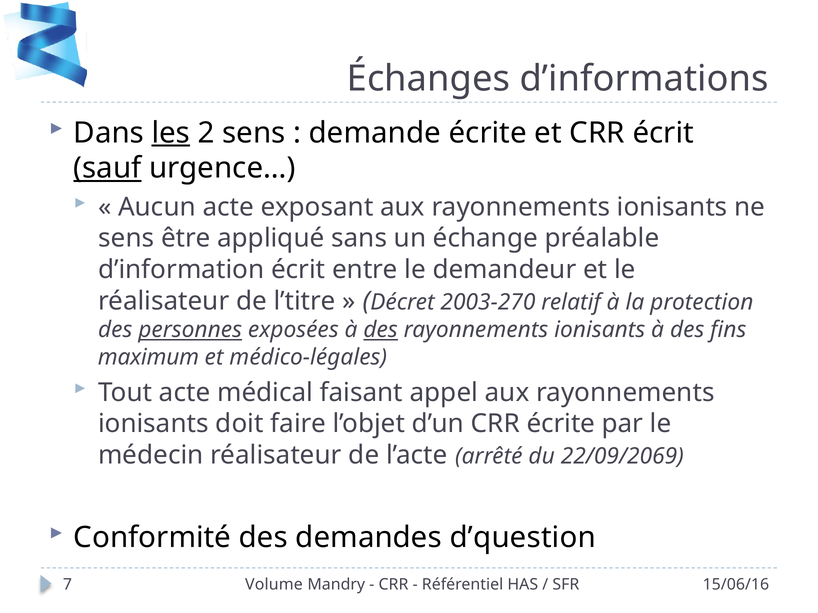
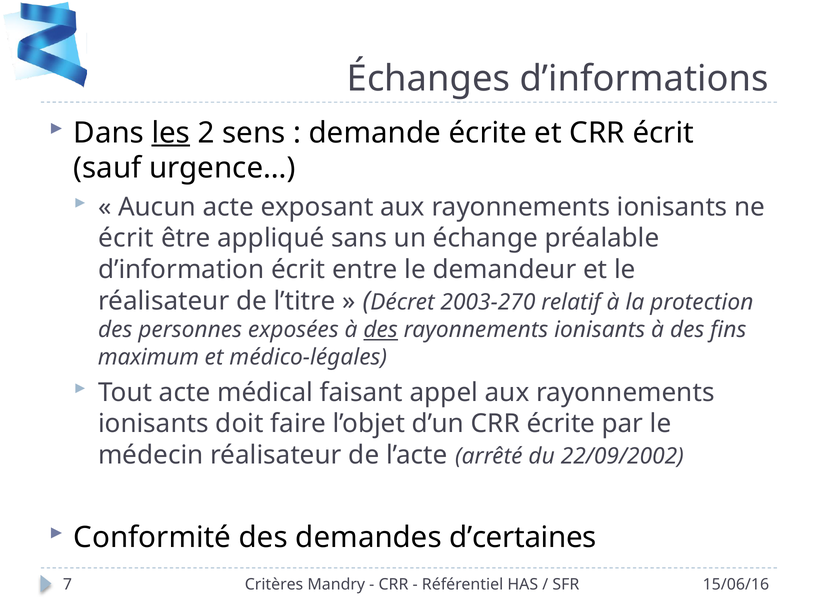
sauf underline: present -> none
sens at (126, 239): sens -> écrit
personnes underline: present -> none
22/09/2069: 22/09/2069 -> 22/09/2002
d’question: d’question -> d’certaines
Volume: Volume -> Critères
